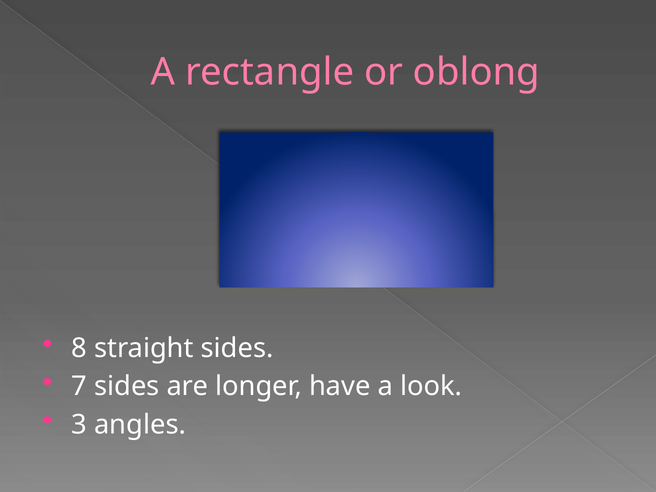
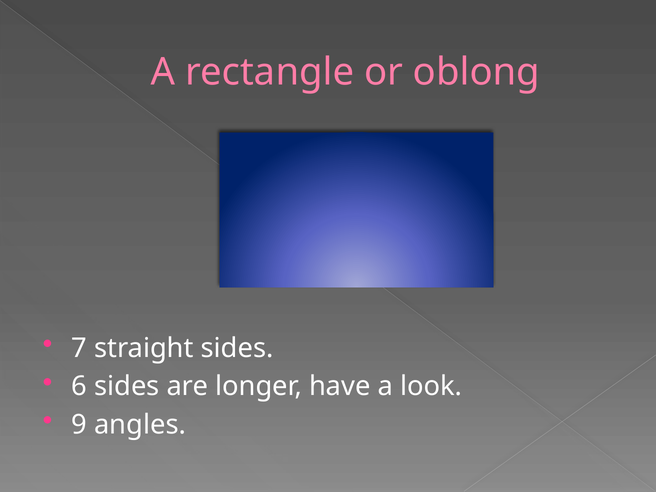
8: 8 -> 7
7: 7 -> 6
3: 3 -> 9
